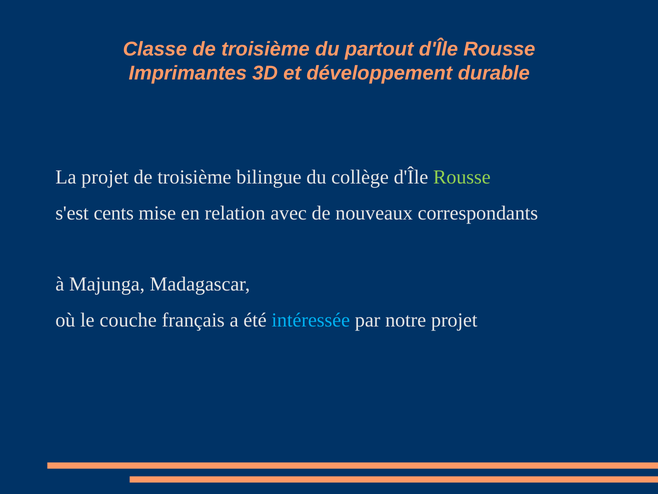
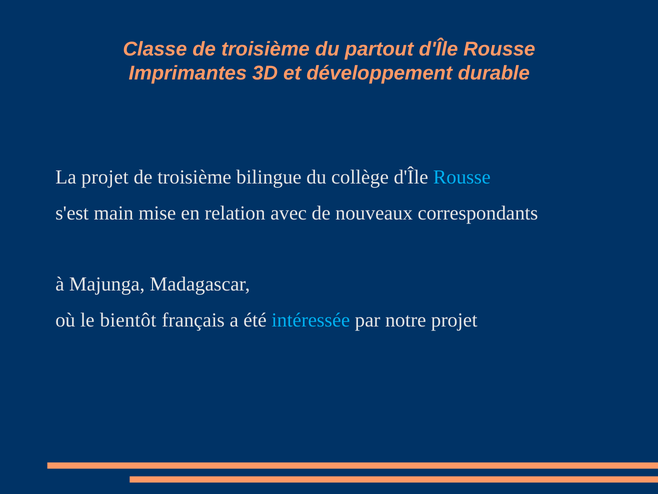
Rousse at (462, 177) colour: light green -> light blue
cents: cents -> main
couche: couche -> bientôt
